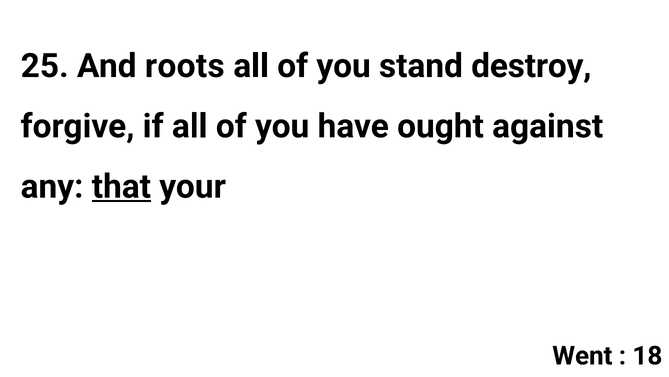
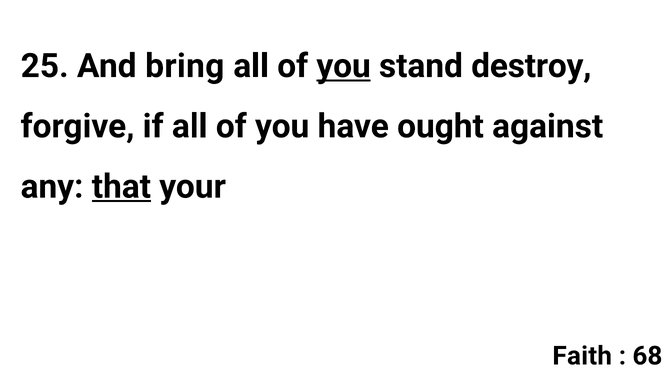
roots: roots -> bring
you at (344, 66) underline: none -> present
Went: Went -> Faith
18: 18 -> 68
